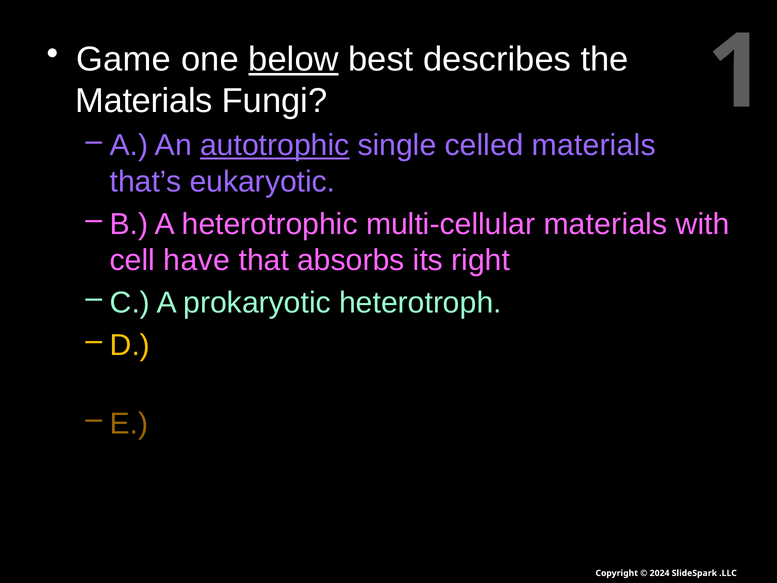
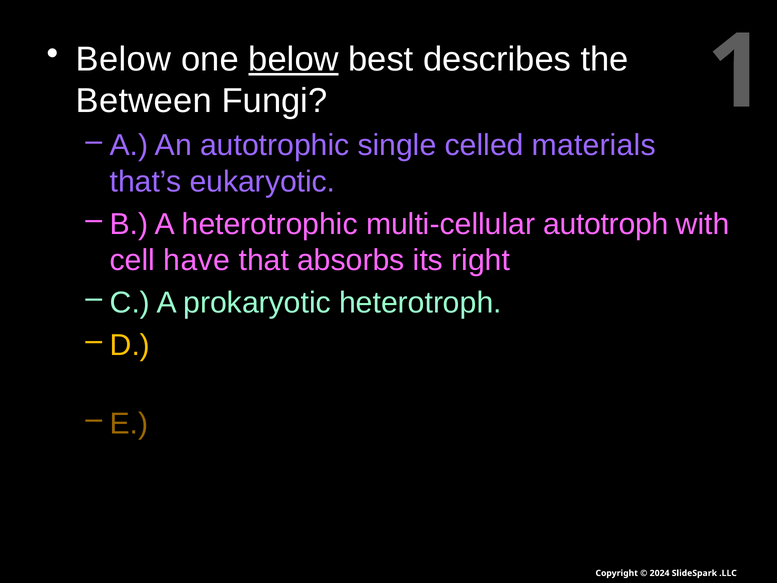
Game at (124, 59): Game -> Below
Materials at (144, 101): Materials -> Between
autotrophic underline: present -> none
heterotrophic multi-cellular materials: materials -> autotroph
